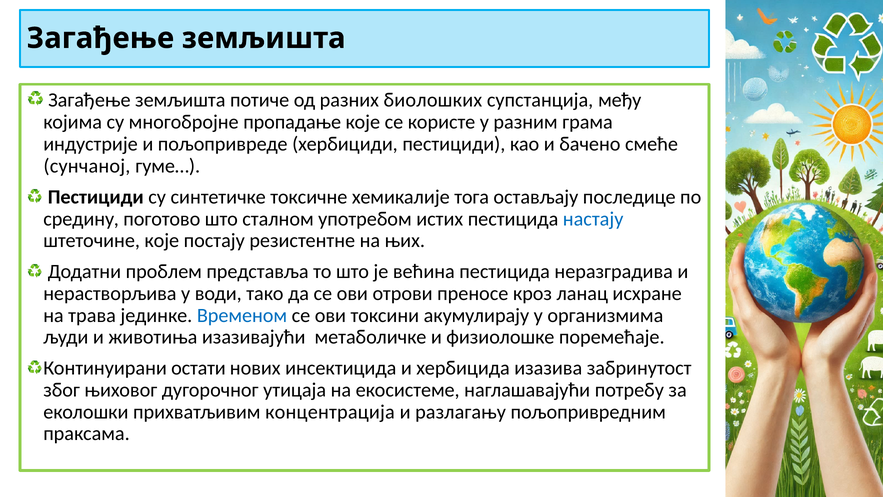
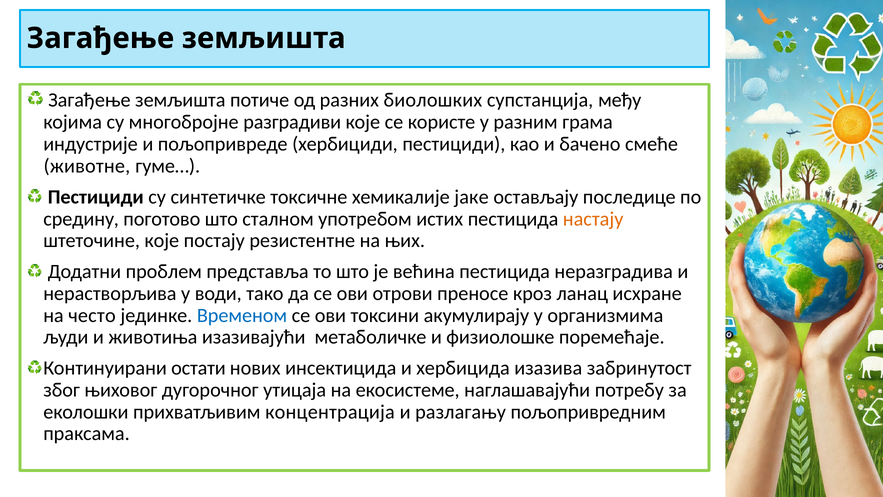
пропадање: пропадање -> разградиви
сунчаној: сунчаној -> животне
тога: тога -> јаке
настају colour: blue -> orange
трава: трава -> често
